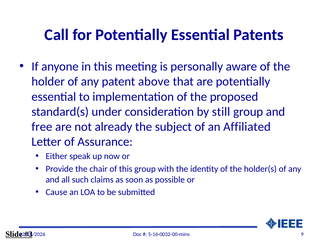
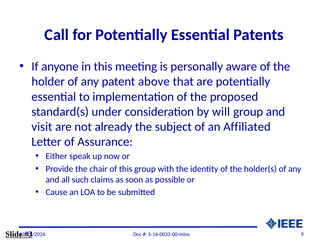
still: still -> will
free: free -> visit
